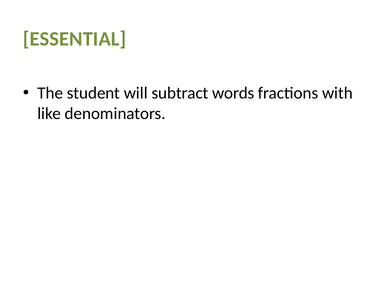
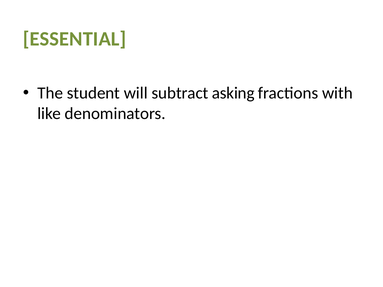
words: words -> asking
